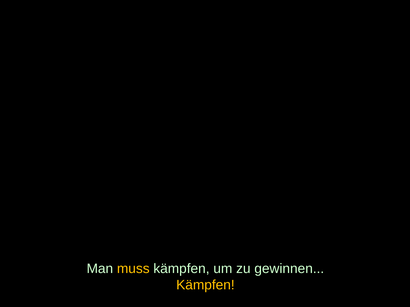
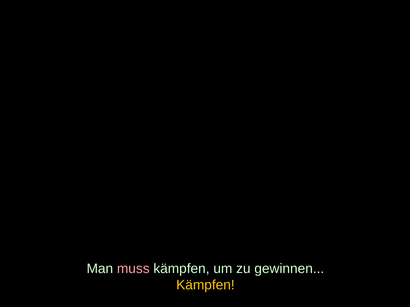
muss colour: yellow -> pink
